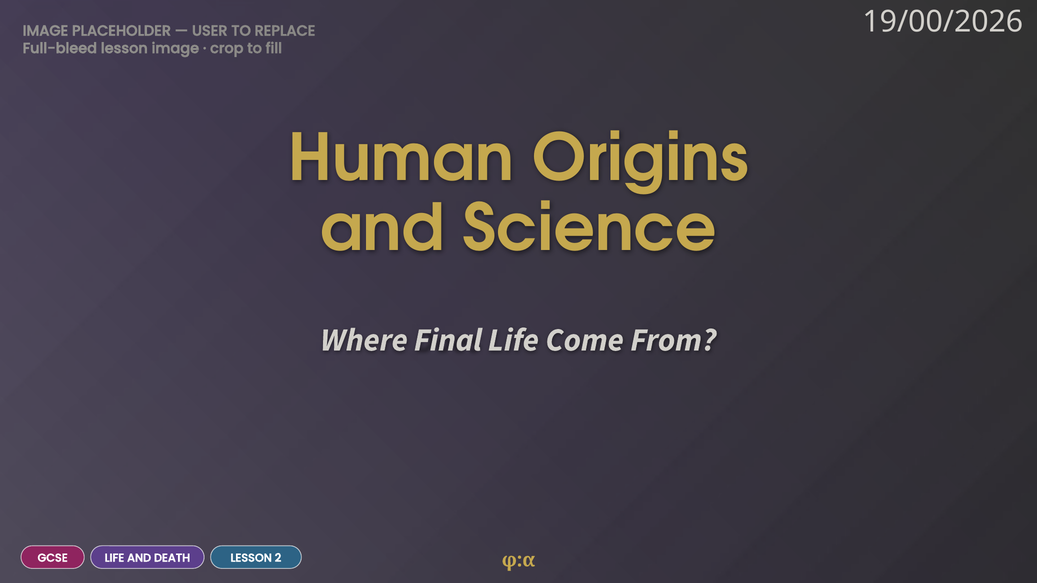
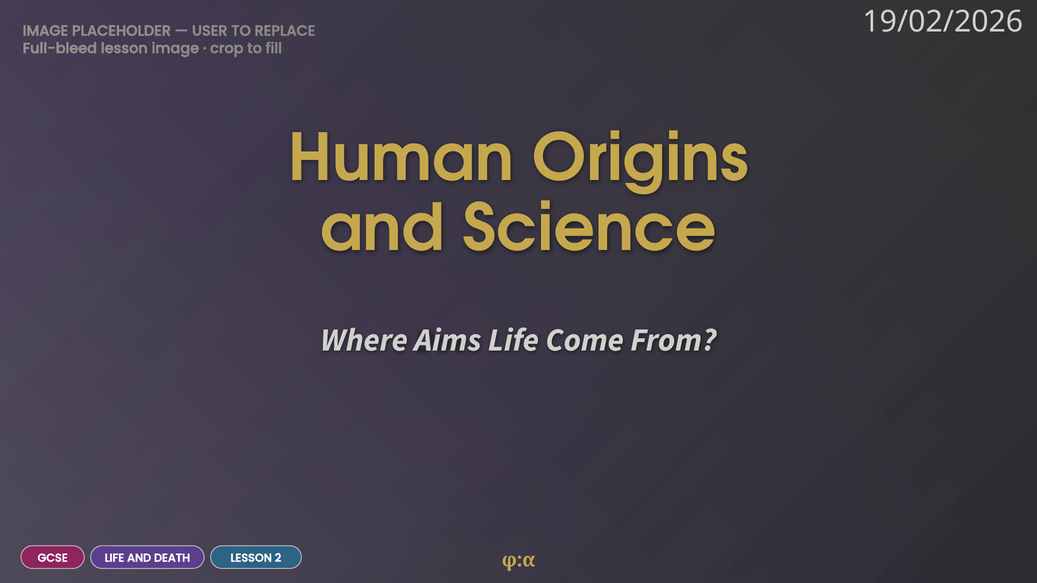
19/00/2026: 19/00/2026 -> 19/02/2026
Final: Final -> Aims
